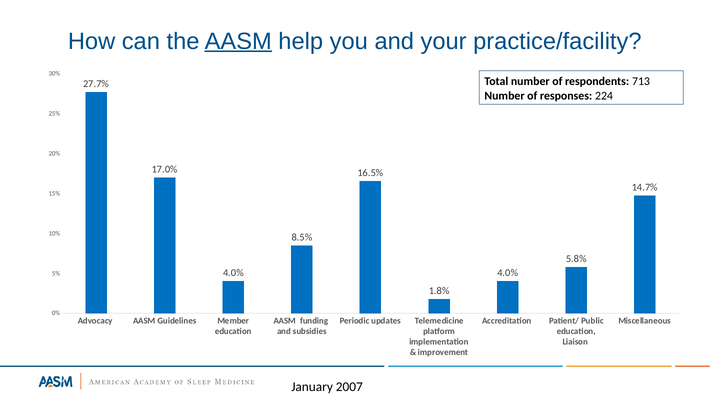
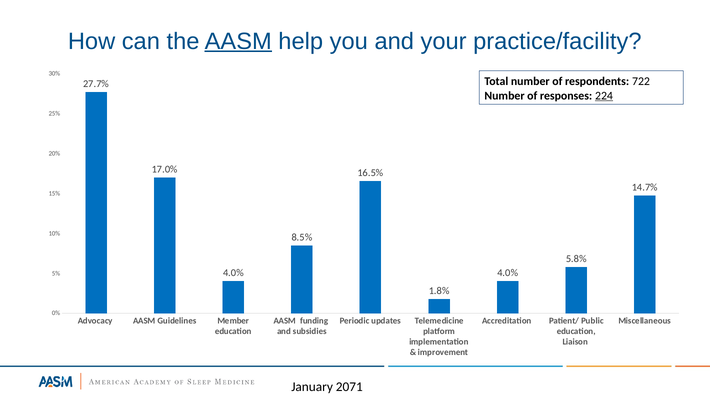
713: 713 -> 722
224 underline: none -> present
2007: 2007 -> 2071
